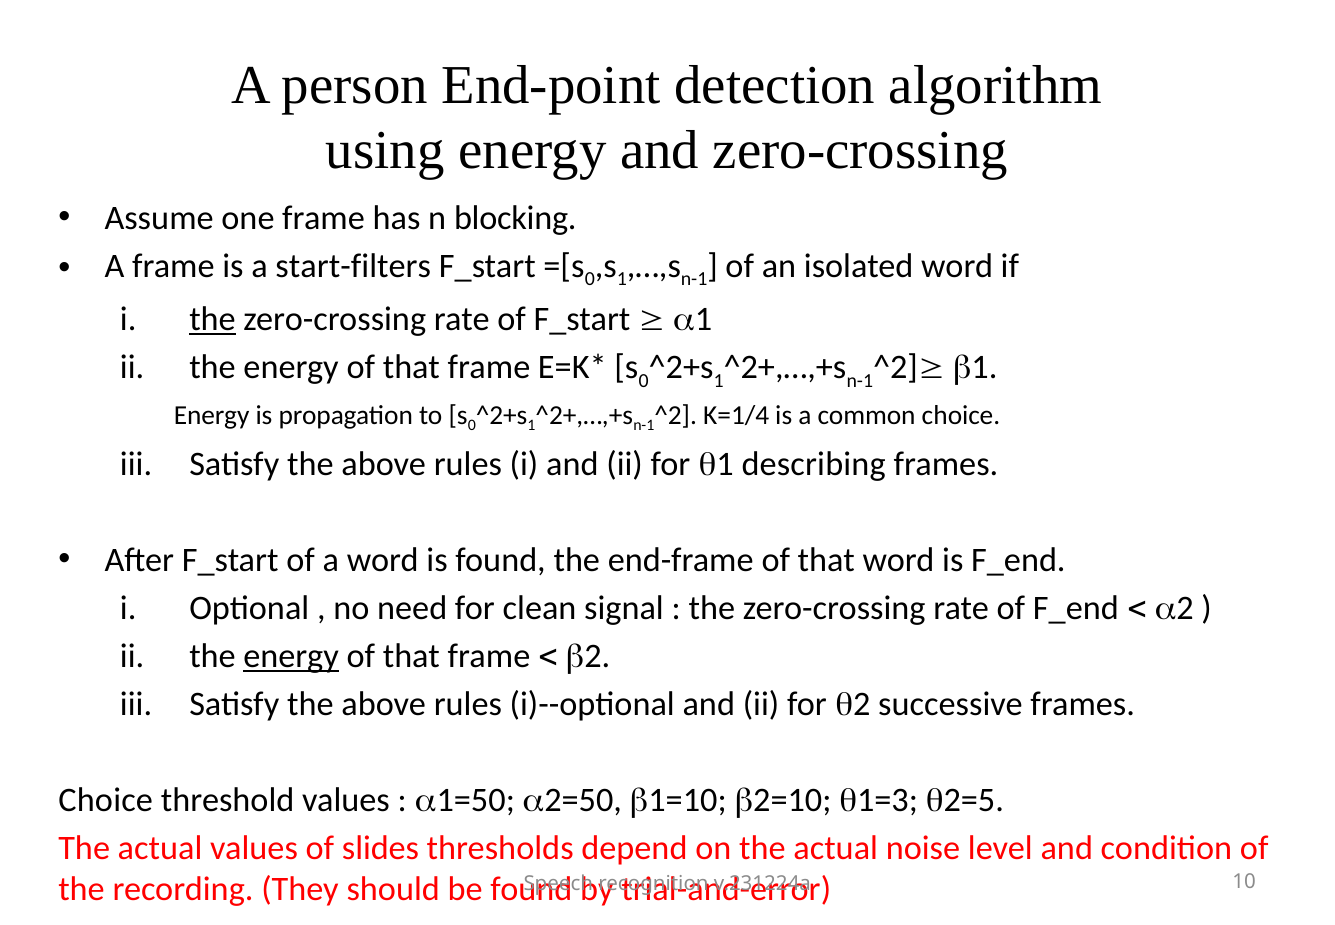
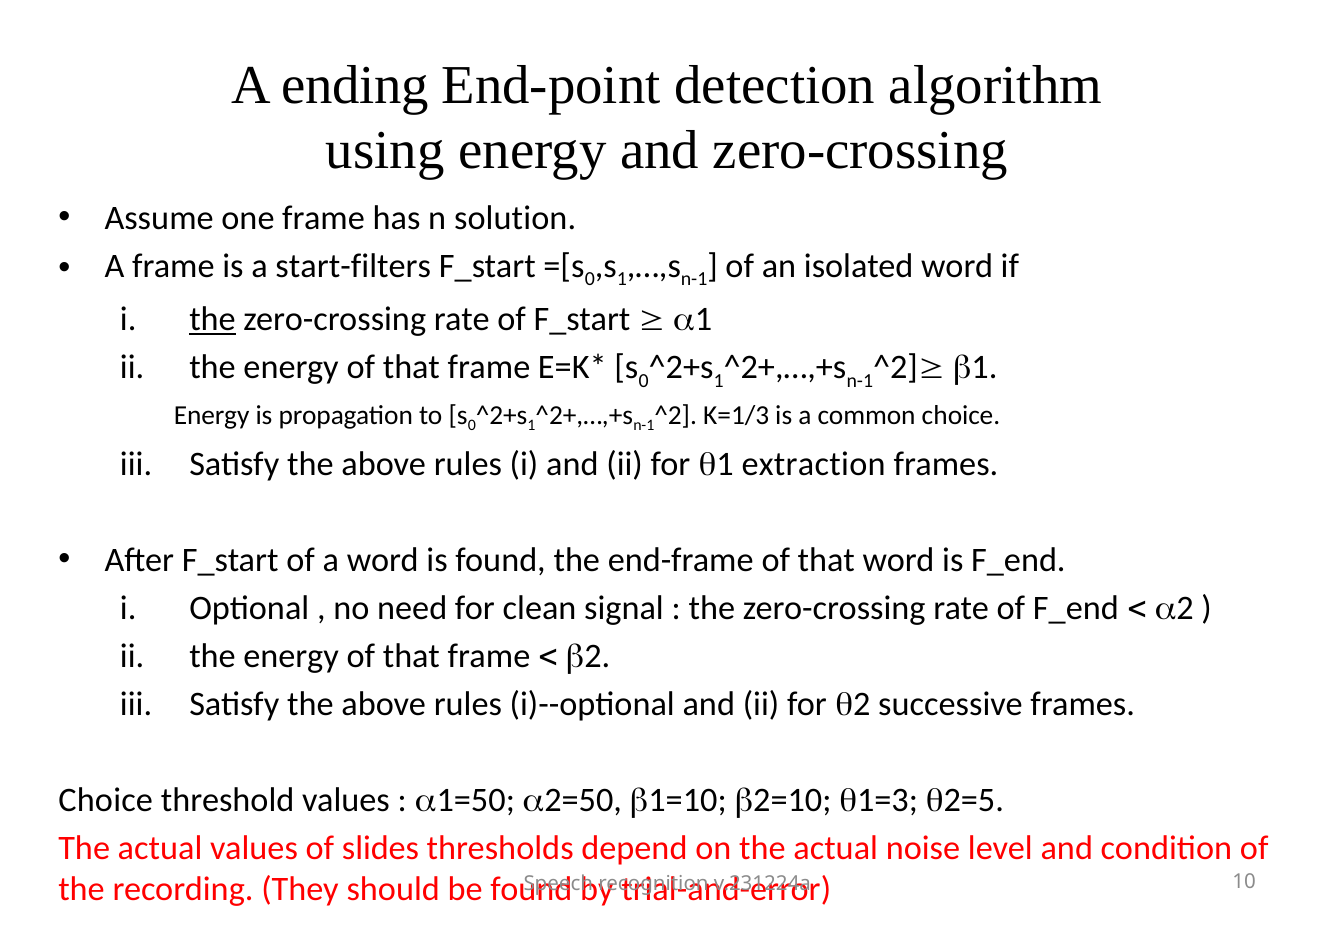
person: person -> ending
blocking: blocking -> solution
K=1/4: K=1/4 -> K=1/3
describing: describing -> extraction
energy at (291, 656) underline: present -> none
